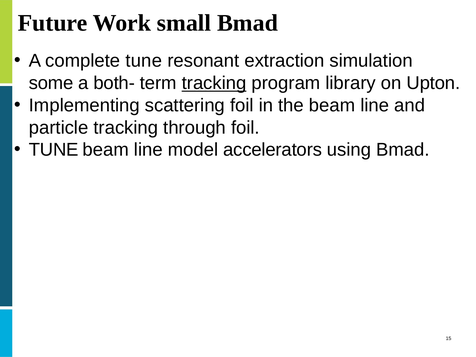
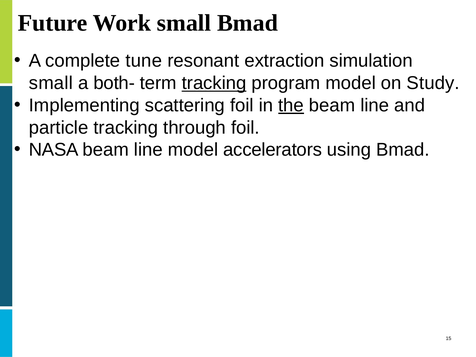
some at (51, 83): some -> small
program library: library -> model
Upton: Upton -> Study
the underline: none -> present
TUNE at (54, 150): TUNE -> NASA
